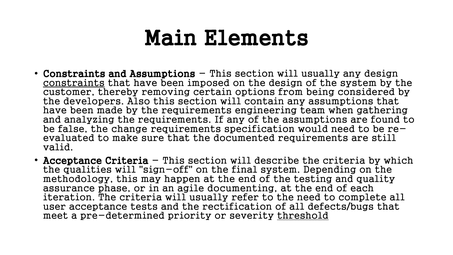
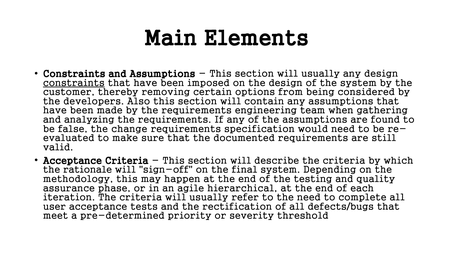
qualities: qualities -> rationale
documenting: documenting -> hierarchical
threshold underline: present -> none
